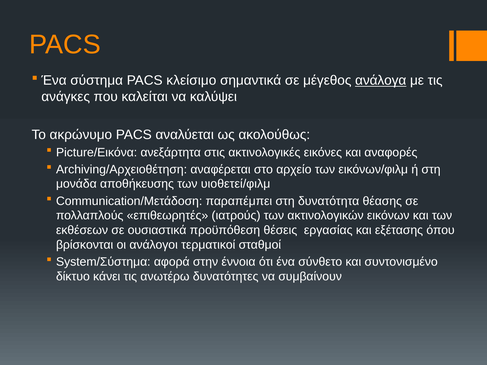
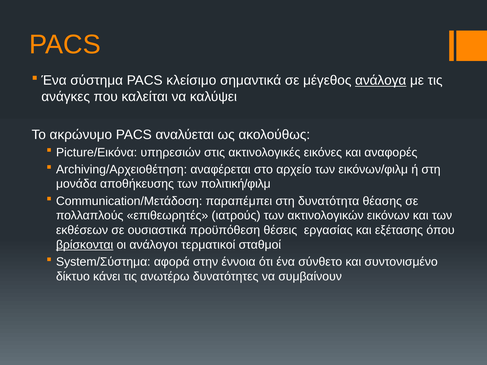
ανεξάρτητα: ανεξάρτητα -> υπηρεσιών
υιοθετεί/φιλμ: υιοθετεί/φιλμ -> πολιτική/φιλμ
βρίσκονται underline: none -> present
